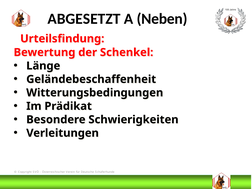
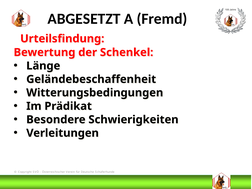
Neben: Neben -> Fremd
